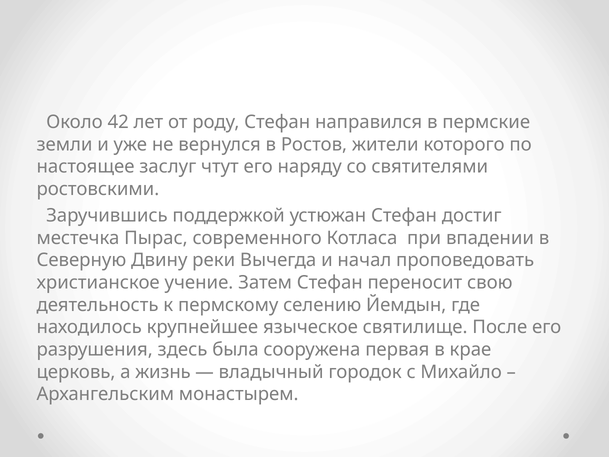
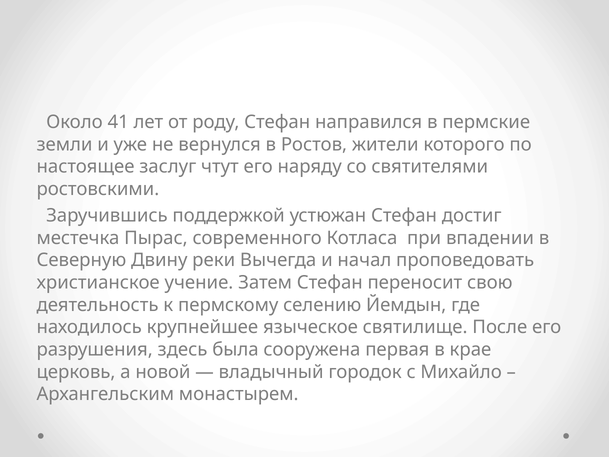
42: 42 -> 41
жизнь: жизнь -> новой
